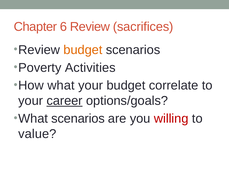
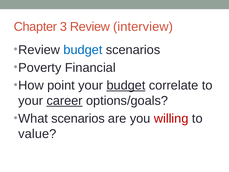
6: 6 -> 3
sacrifices: sacrifices -> interview
budget at (83, 50) colour: orange -> blue
Activities: Activities -> Financial
How what: what -> point
budget at (126, 85) underline: none -> present
